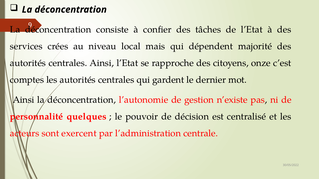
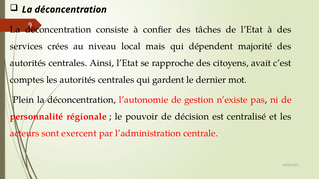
onze: onze -> avait
Ainsi at (24, 100): Ainsi -> Plein
quelques: quelques -> régionale
